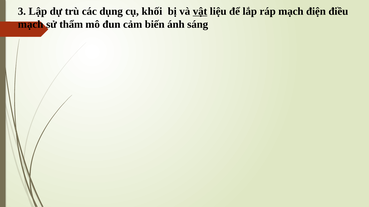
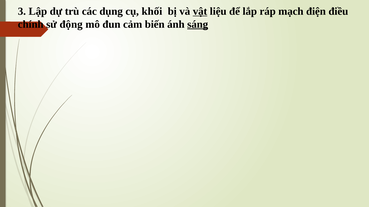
mạch at (31, 24): mạch -> chính
thẩm: thẩm -> động
sáng underline: none -> present
